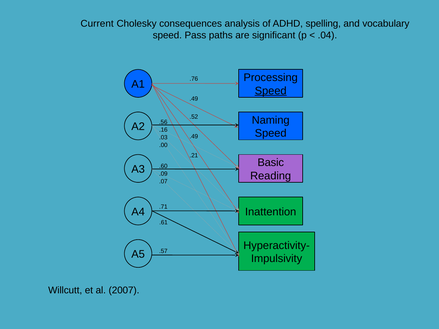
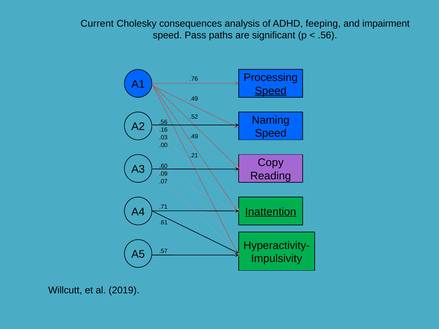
spelling: spelling -> feeping
vocabulary: vocabulary -> impairment
.04 at (327, 35): .04 -> .56
Basic: Basic -> Copy
Inattention underline: none -> present
2007: 2007 -> 2019
